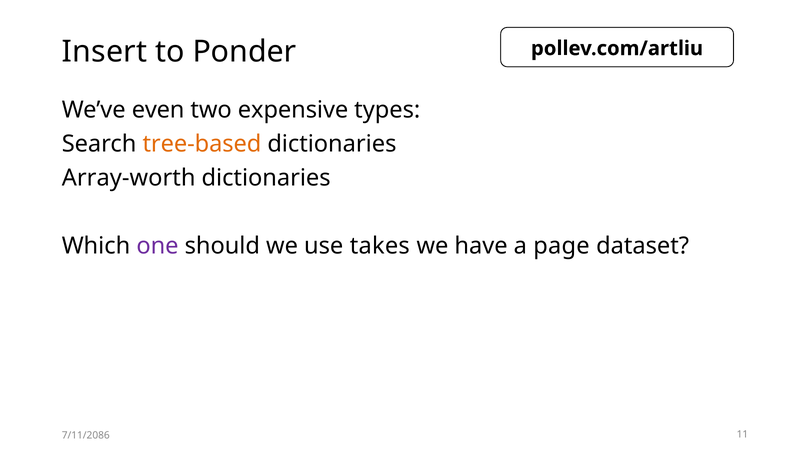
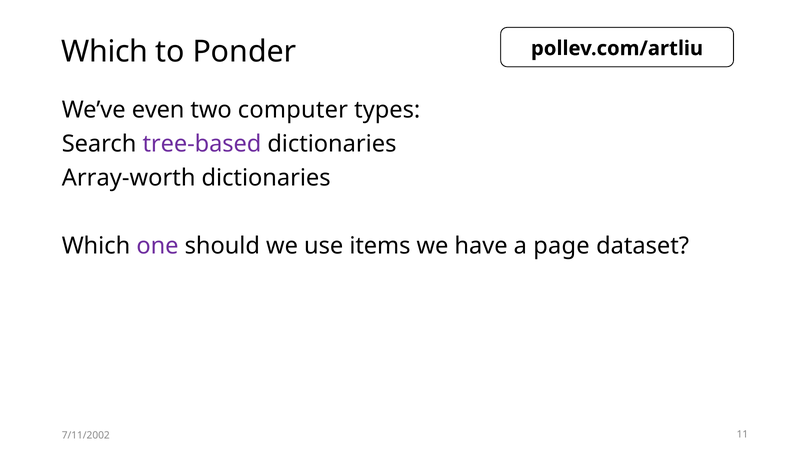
Insert at (104, 52): Insert -> Which
expensive: expensive -> computer
tree-based colour: orange -> purple
takes: takes -> items
7/11/2086: 7/11/2086 -> 7/11/2002
